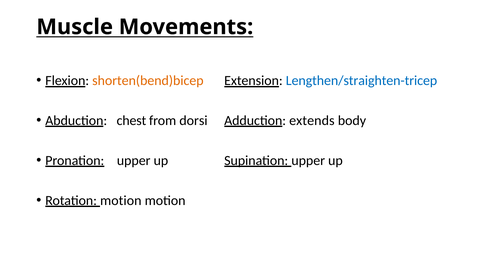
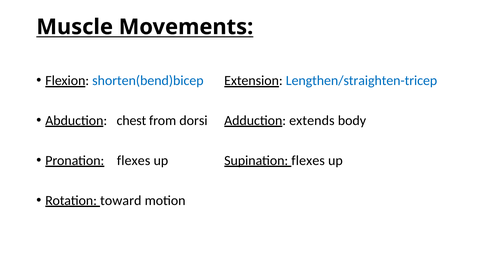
shorten(bend)bicep colour: orange -> blue
Pronation upper: upper -> flexes
Supination upper: upper -> flexes
Rotation motion: motion -> toward
